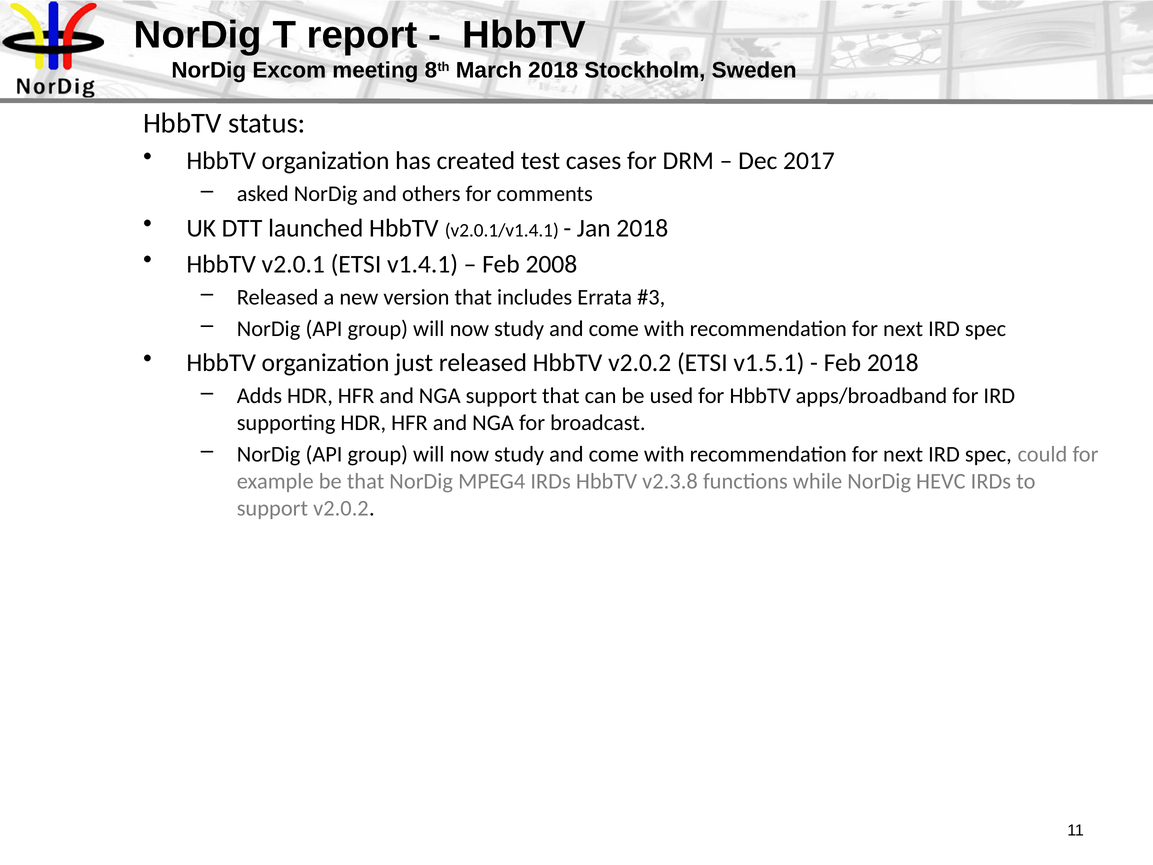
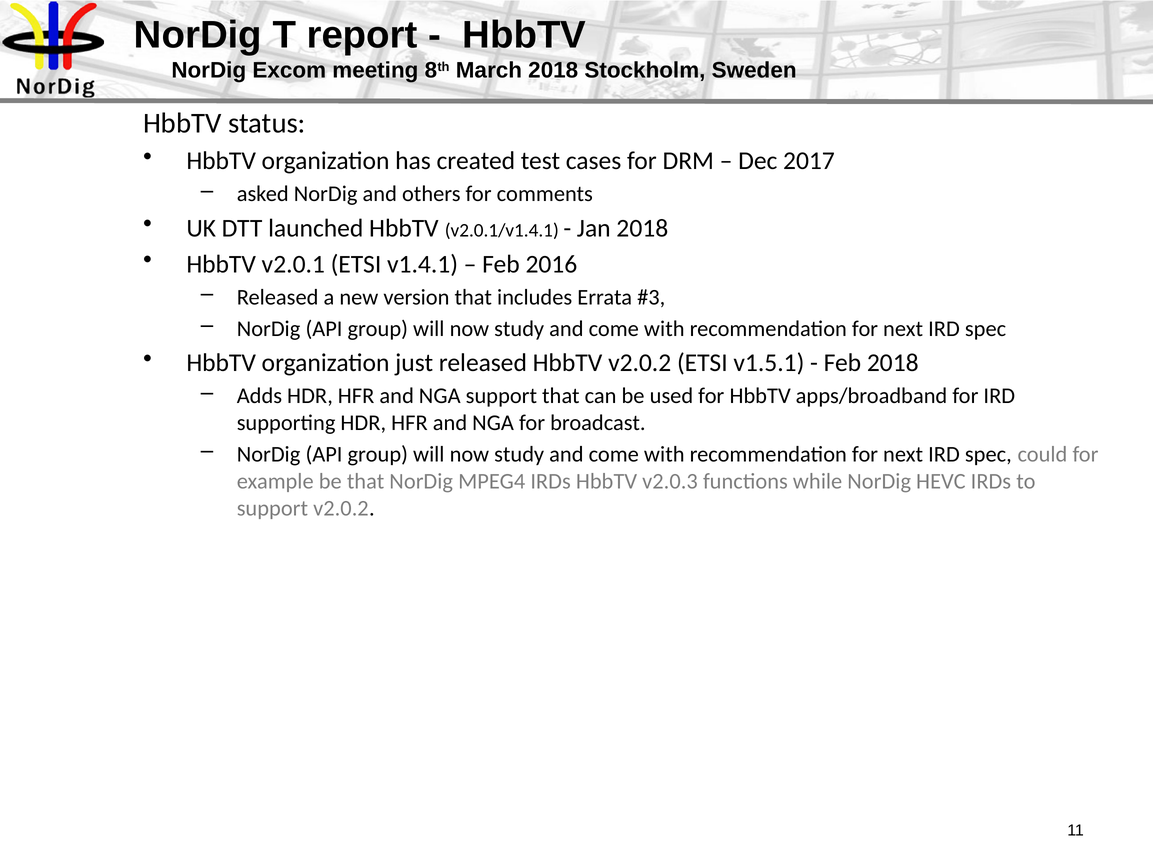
2008: 2008 -> 2016
v2.3.8: v2.3.8 -> v2.0.3
